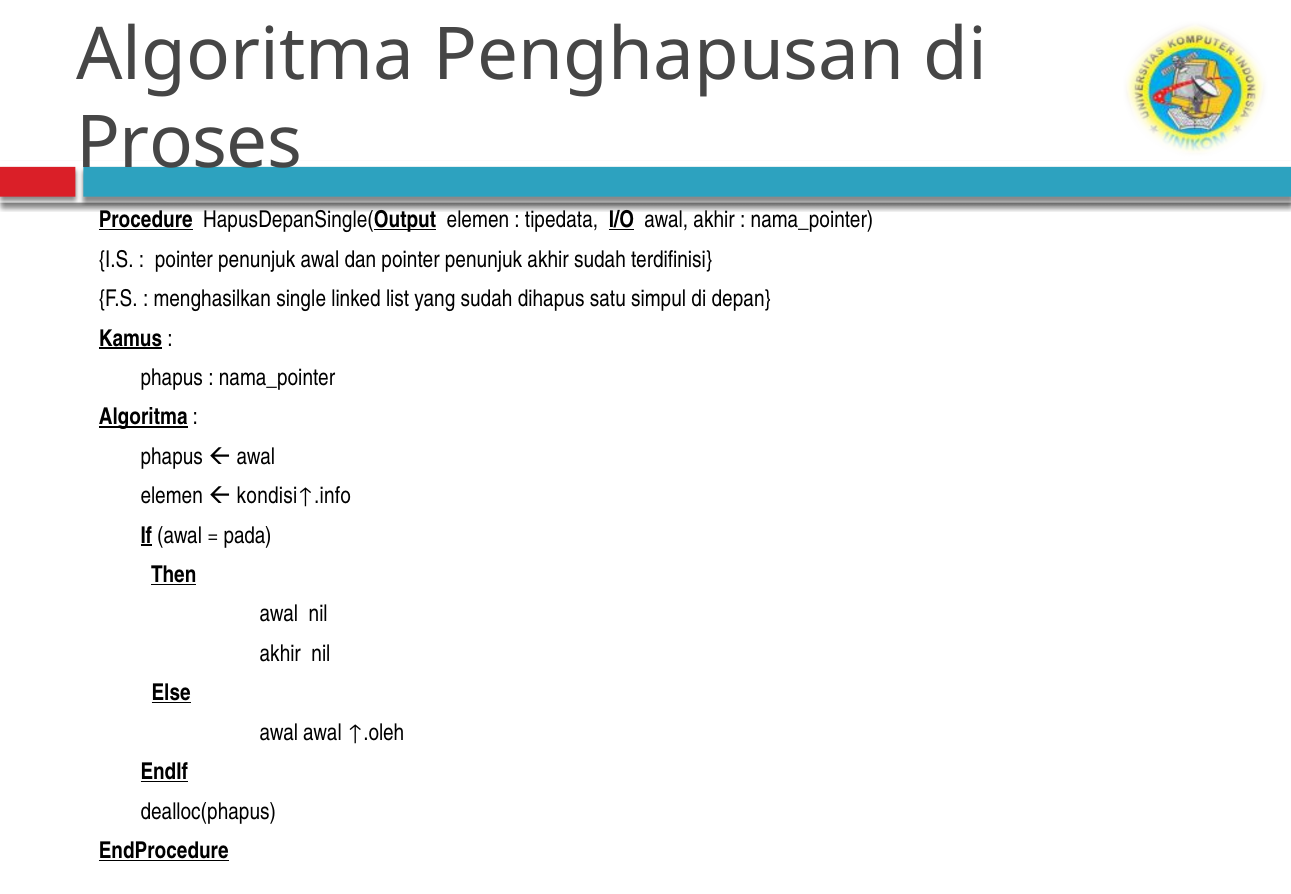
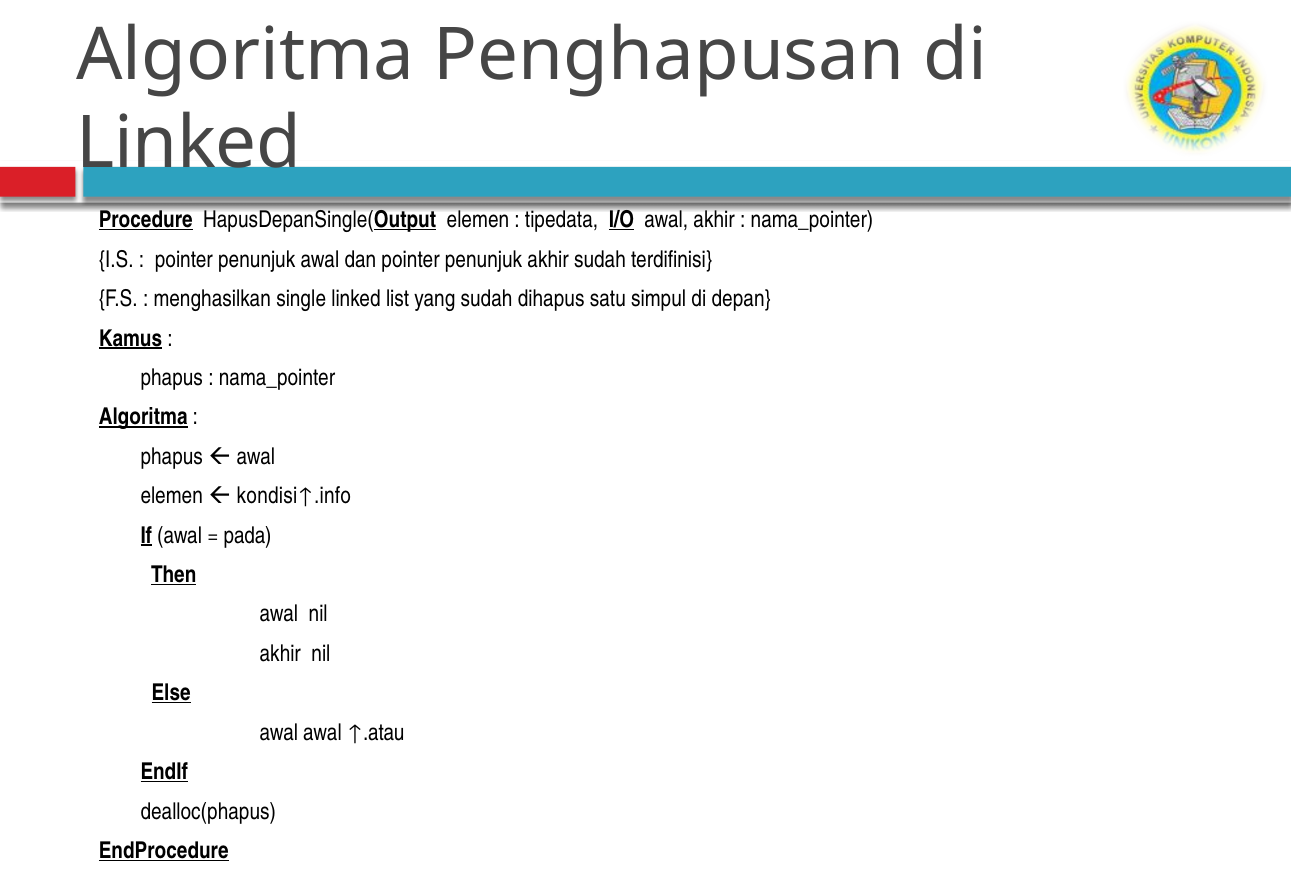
Proses at (189, 143): Proses -> Linked
↑.oleh: ↑.oleh -> ↑.atau
